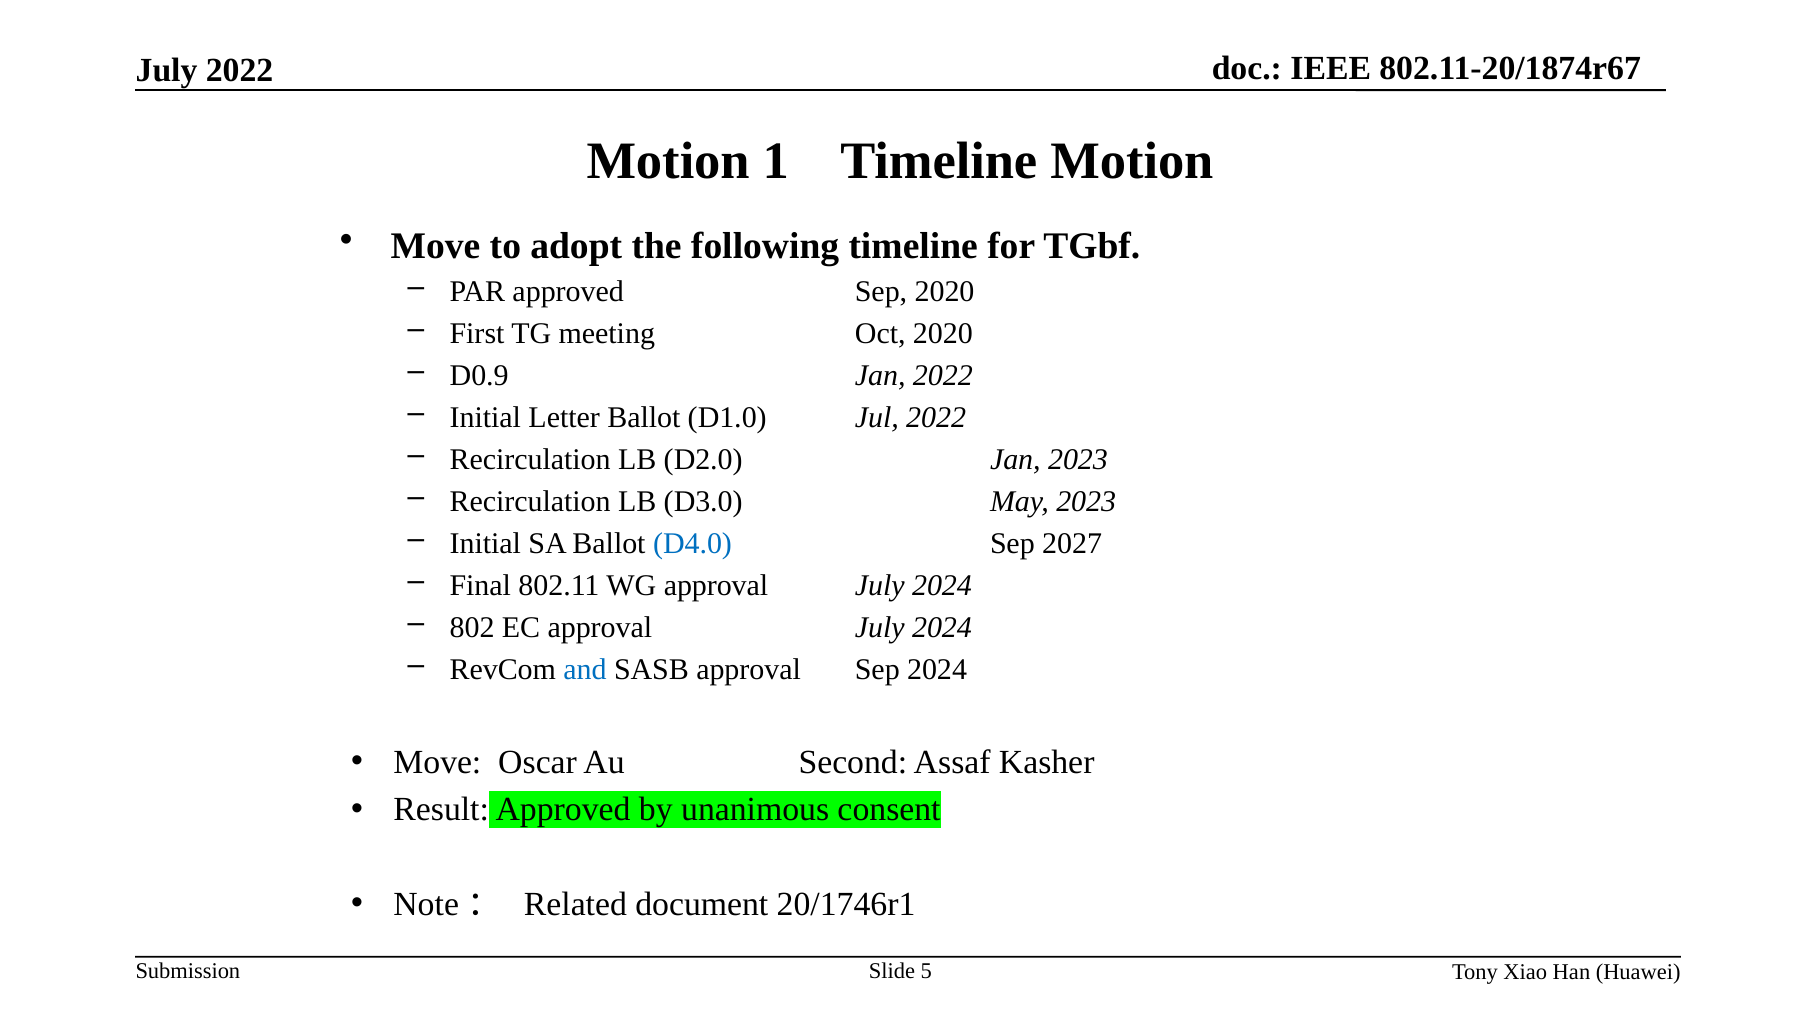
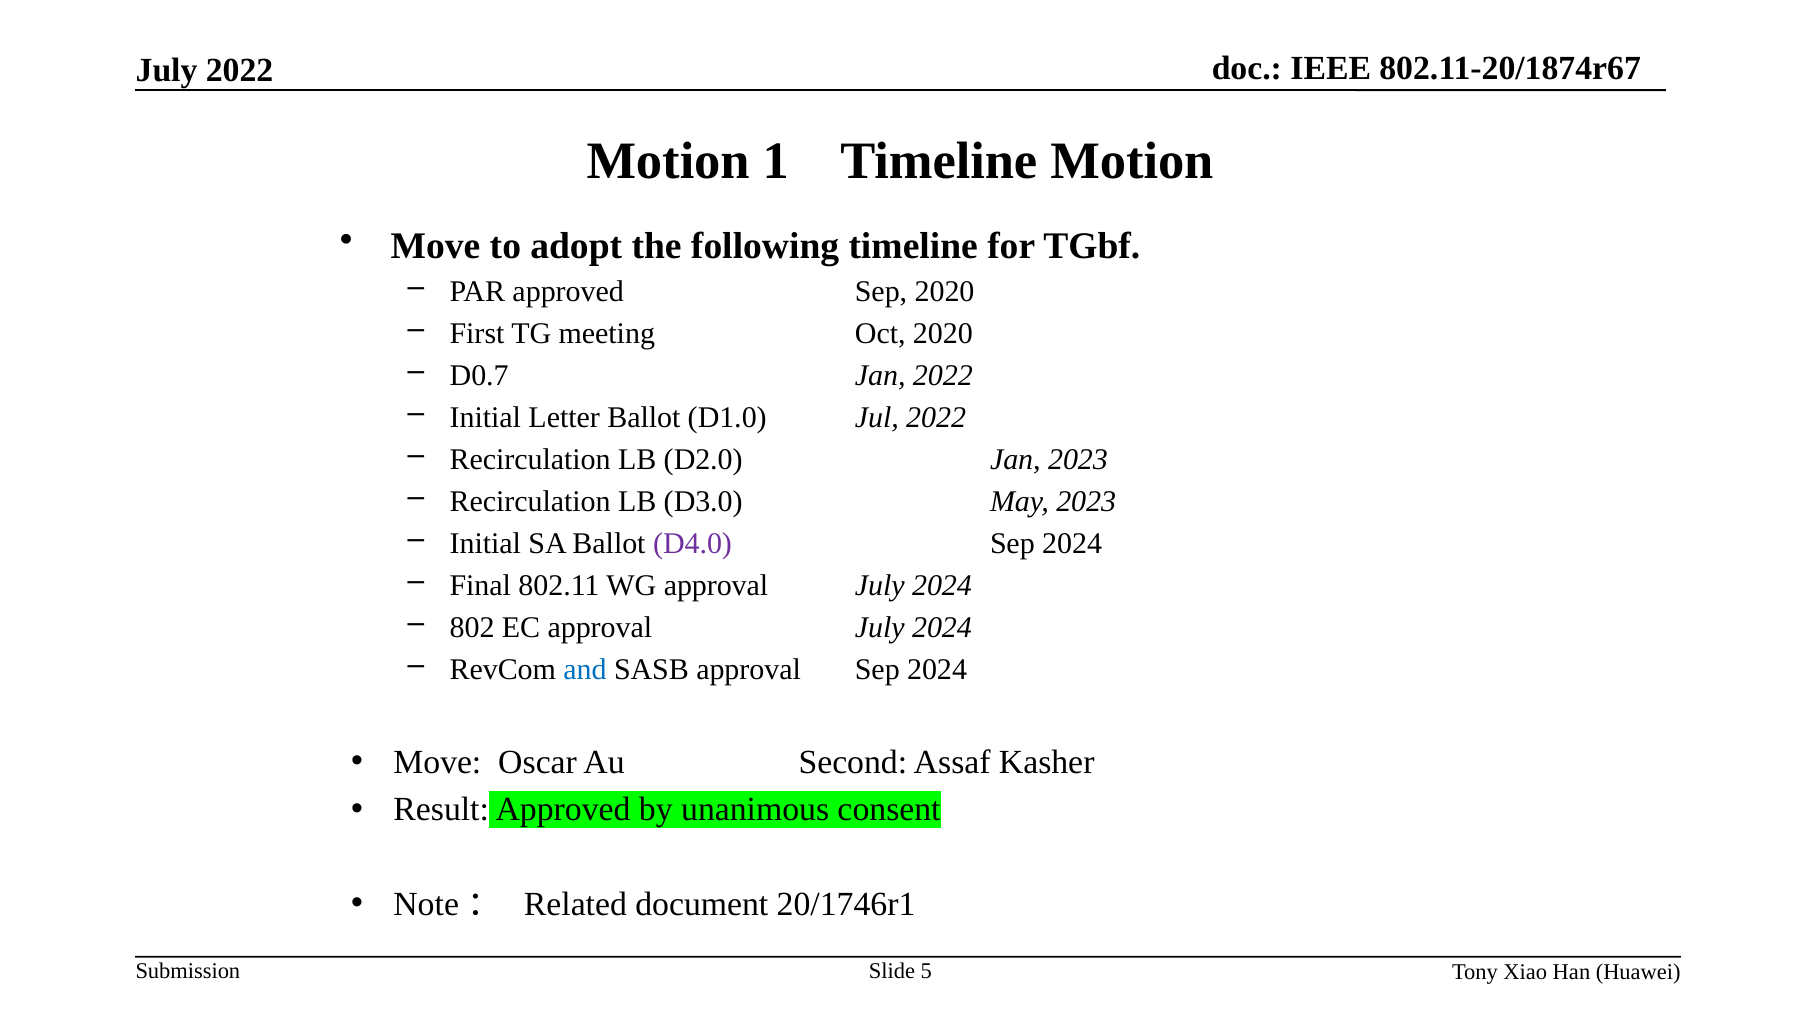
D0.9: D0.9 -> D0.7
D4.0 colour: blue -> purple
2027 at (1072, 544): 2027 -> 2024
